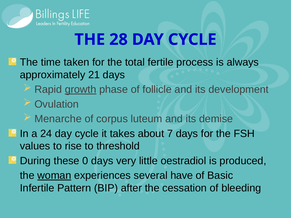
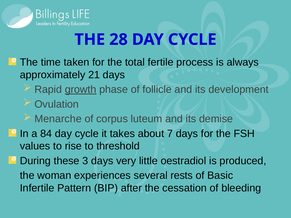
24: 24 -> 84
0: 0 -> 3
woman underline: present -> none
have: have -> rests
